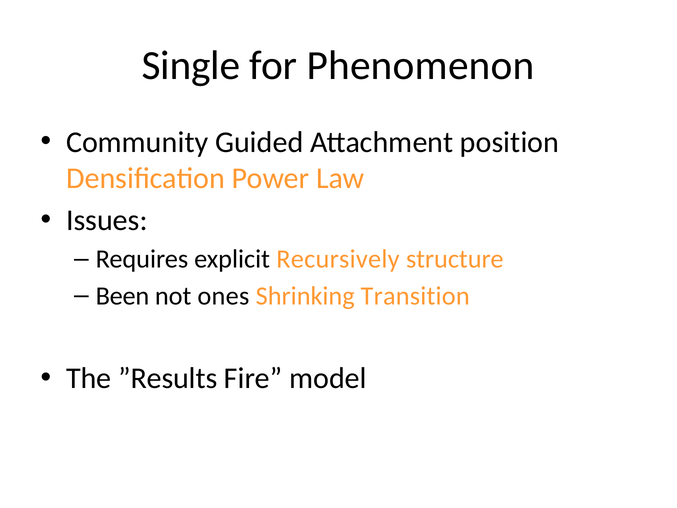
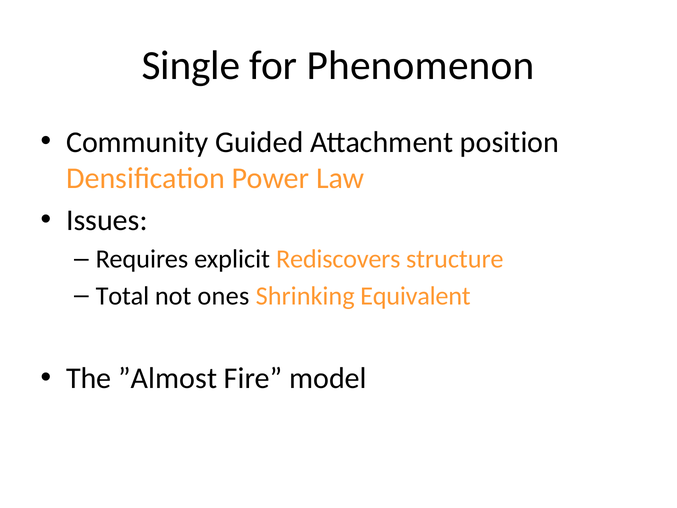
Recursively: Recursively -> Rediscovers
Been: Been -> Total
Transition: Transition -> Equivalent
”Results: ”Results -> ”Almost
